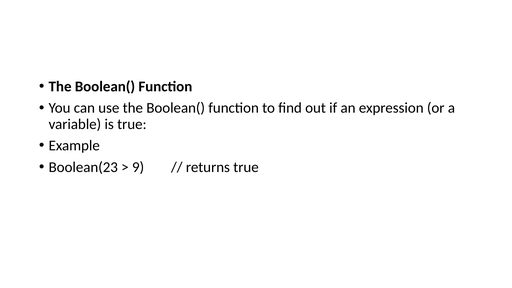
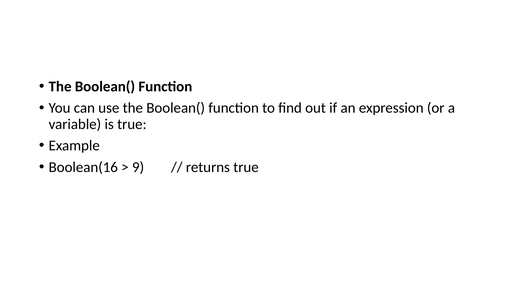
Boolean(23: Boolean(23 -> Boolean(16
